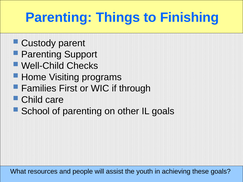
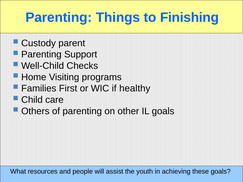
through: through -> healthy
School: School -> Others
